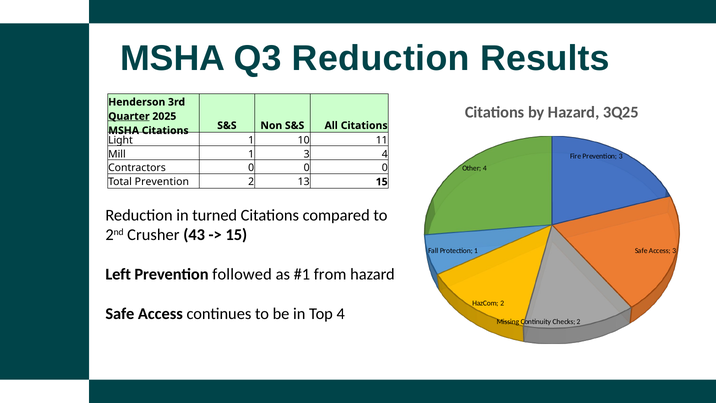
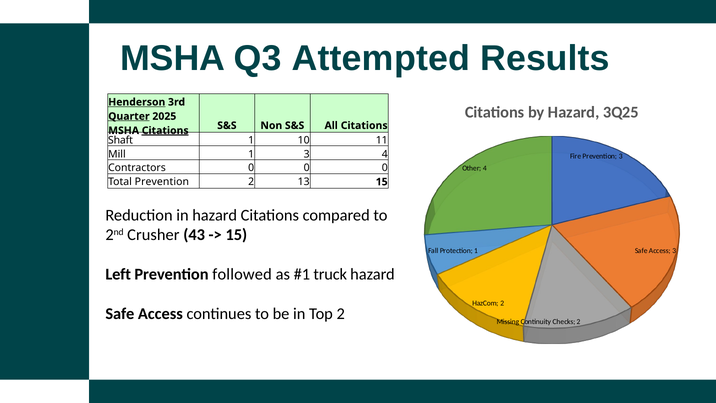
Q3 Reduction: Reduction -> Attempted
Henderson underline: none -> present
Citations at (165, 130) underline: none -> present
Light: Light -> Shaft
in turned: turned -> hazard
from: from -> truck
Top 4: 4 -> 2
